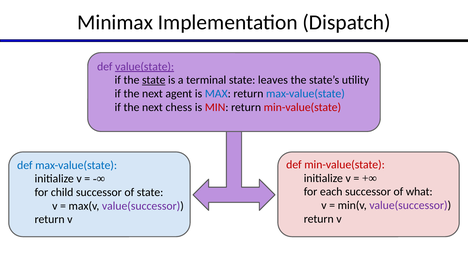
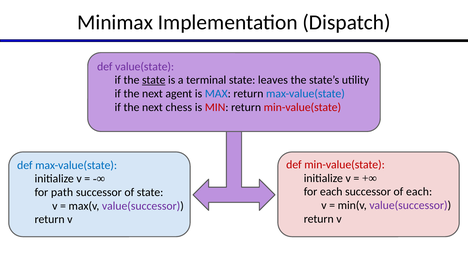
value(state underline: present -> none
of what: what -> each
child: child -> path
